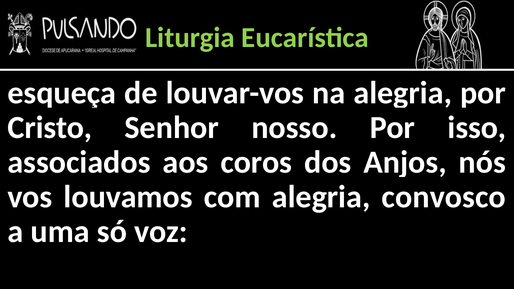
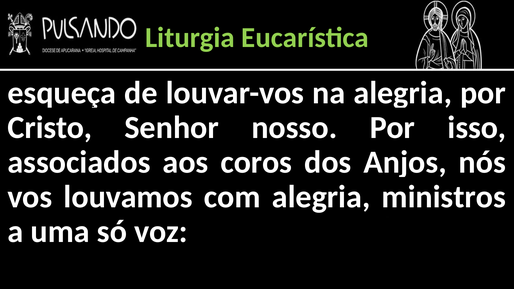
convosco: convosco -> ministros
